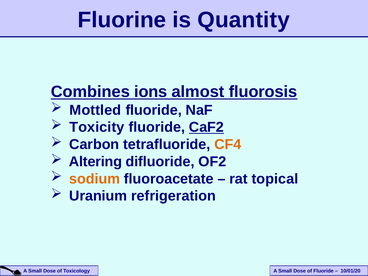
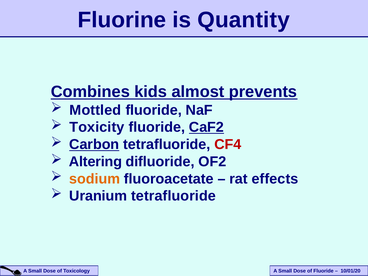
ions: ions -> kids
fluorosis: fluorosis -> prevents
Carbon underline: none -> present
CF4 colour: orange -> red
topical: topical -> effects
Uranium refrigeration: refrigeration -> tetrafluoride
